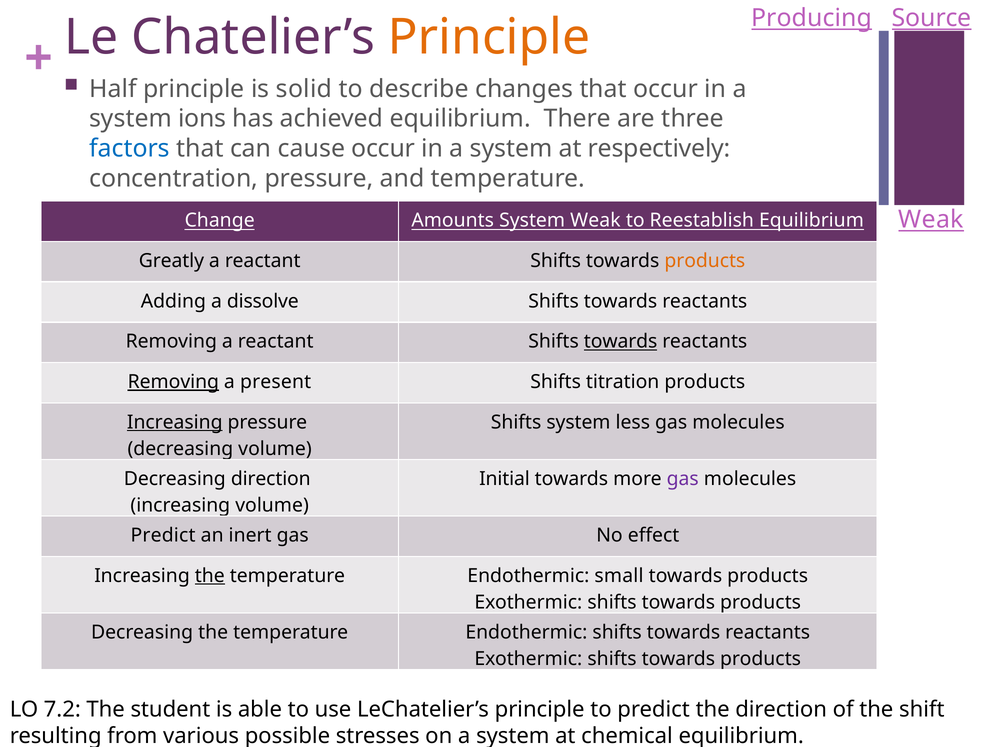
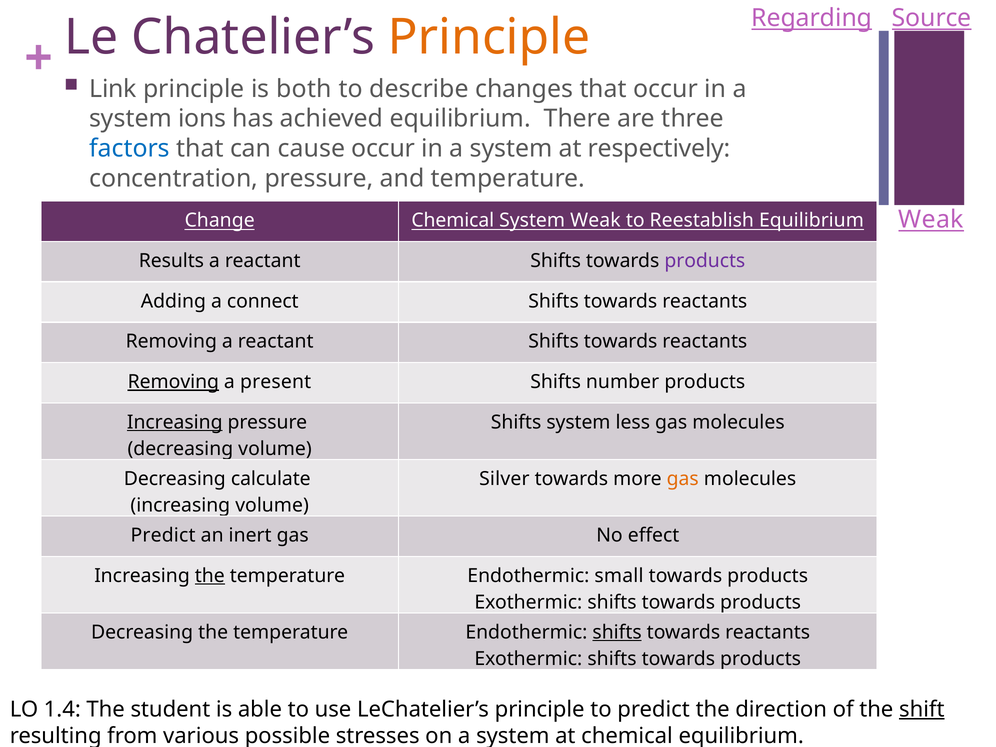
Producing: Producing -> Regarding
Half: Half -> Link
solid: solid -> both
Change Amounts: Amounts -> Chemical
Greatly: Greatly -> Results
products at (705, 261) colour: orange -> purple
dissolve: dissolve -> connect
towards at (621, 342) underline: present -> none
titration: titration -> number
Decreasing direction: direction -> calculate
Initial: Initial -> Silver
gas at (683, 479) colour: purple -> orange
shifts at (617, 632) underline: none -> present
7.2: 7.2 -> 1.4
shift underline: none -> present
